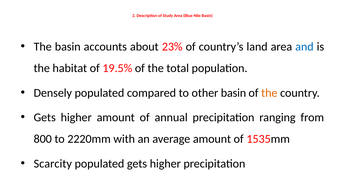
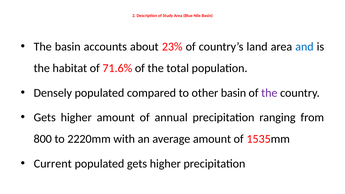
19.5%: 19.5% -> 71.6%
the at (269, 93) colour: orange -> purple
Scarcity: Scarcity -> Current
